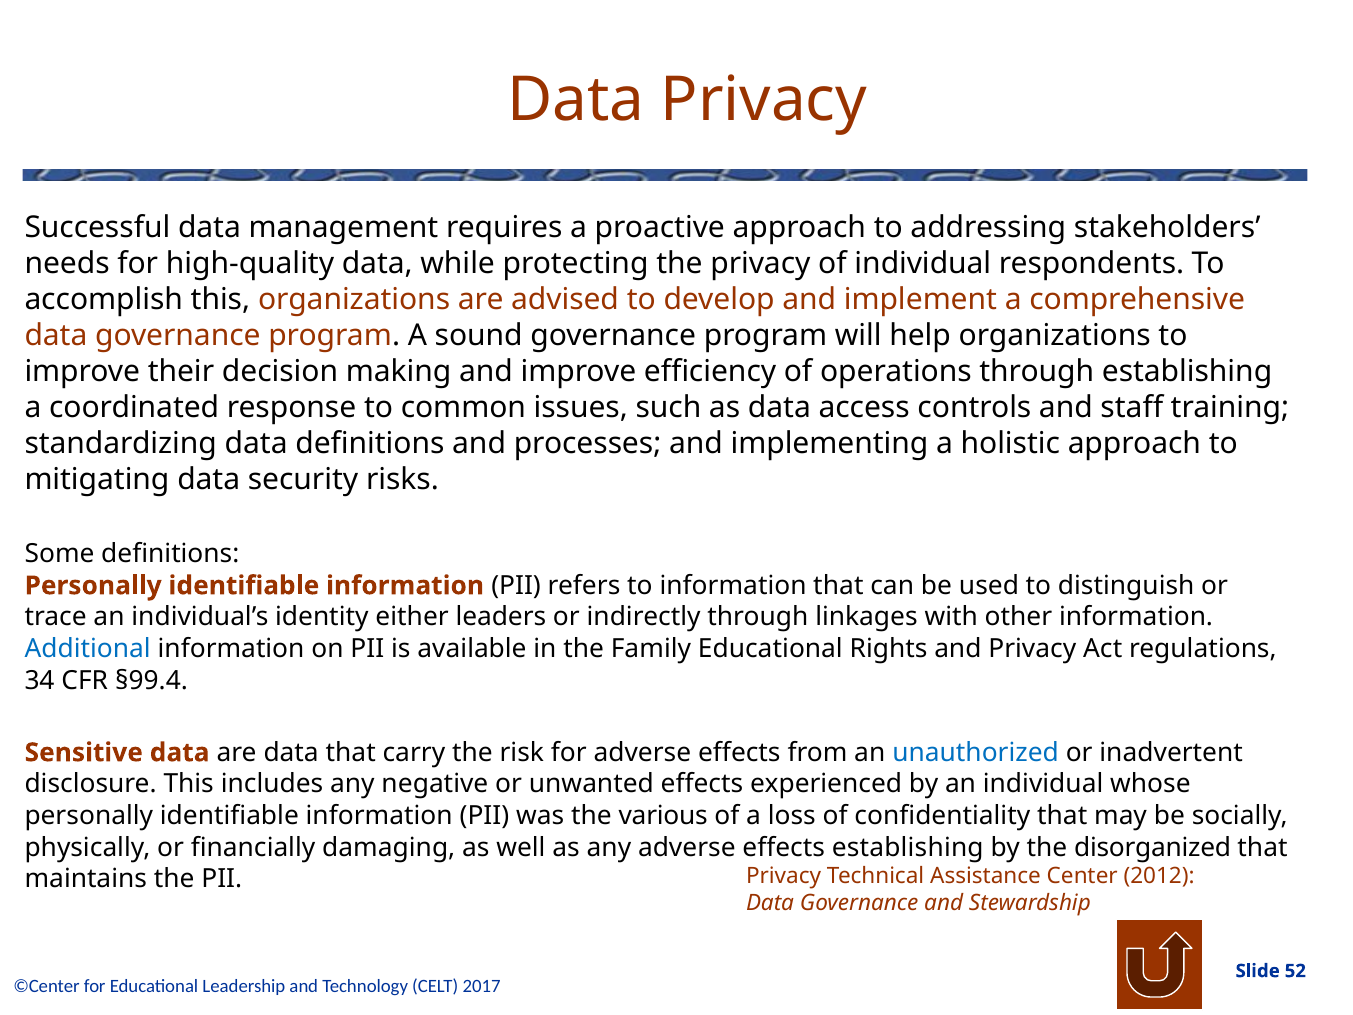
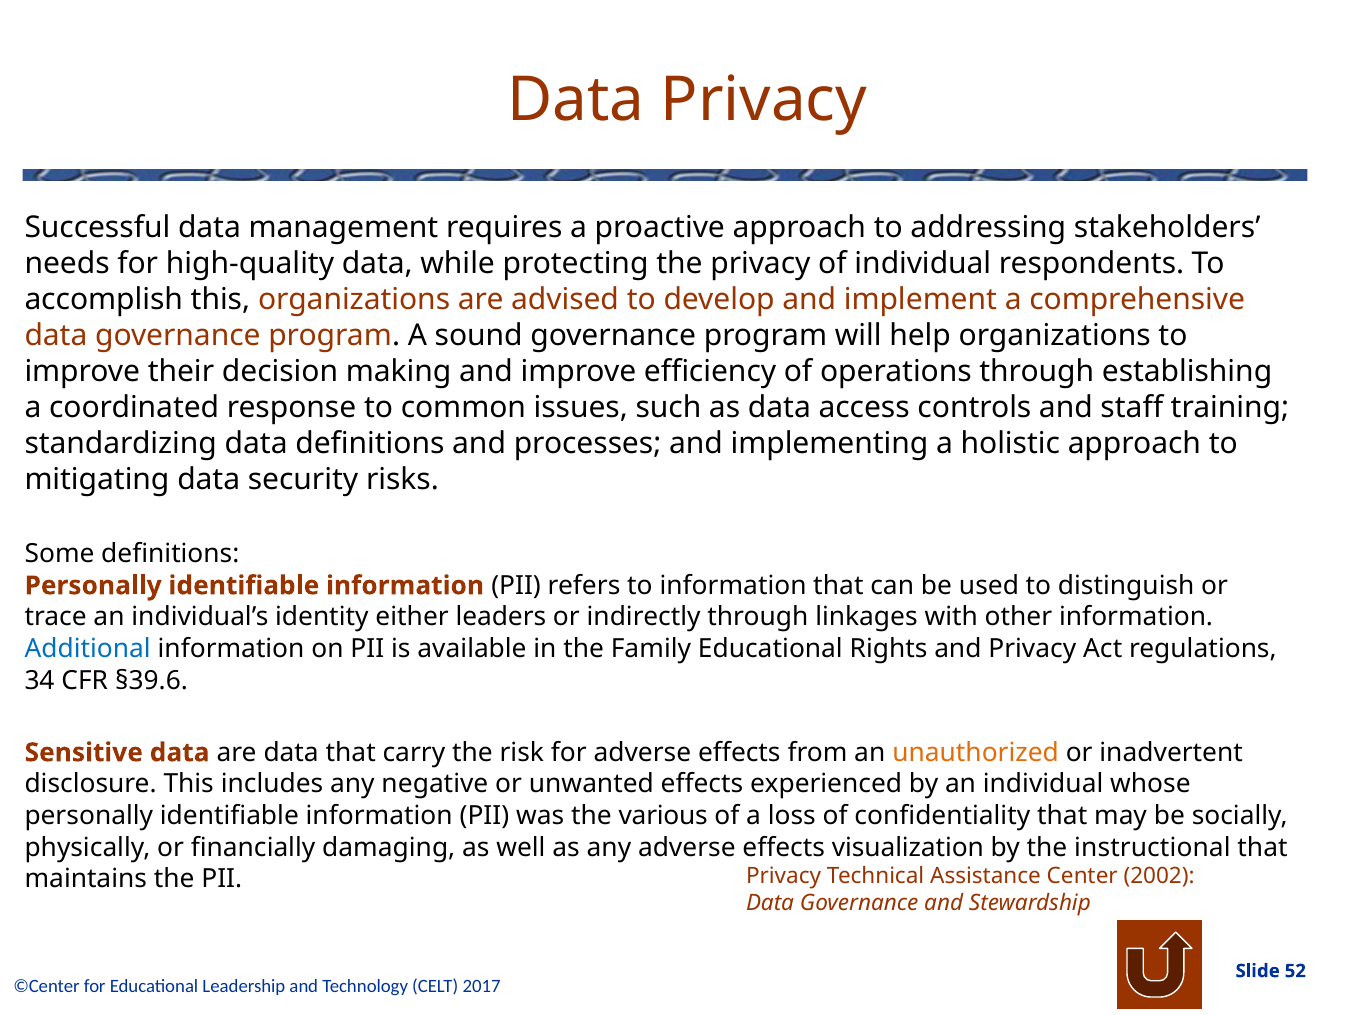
§99.4: §99.4 -> §39.6
unauthorized colour: blue -> orange
effects establishing: establishing -> visualization
disorganized: disorganized -> instructional
2012: 2012 -> 2002
